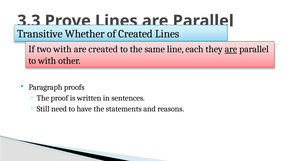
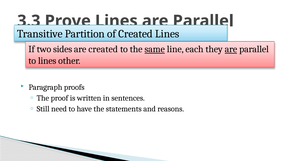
Whether: Whether -> Partition
two with: with -> sides
same underline: none -> present
to with: with -> lines
